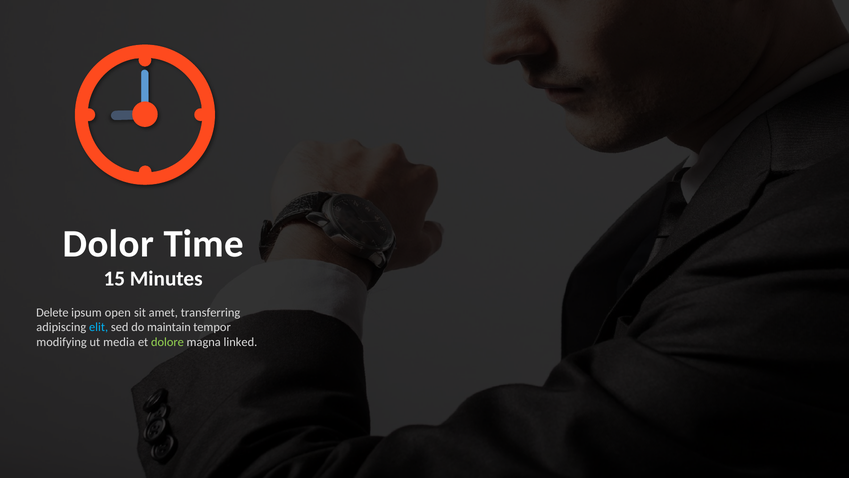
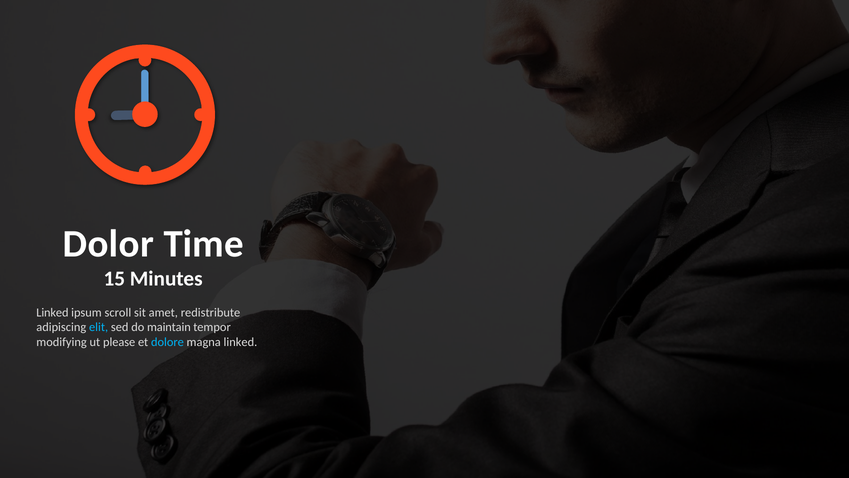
Delete at (52, 312): Delete -> Linked
open: open -> scroll
transferring: transferring -> redistribute
media: media -> please
dolore colour: light green -> light blue
